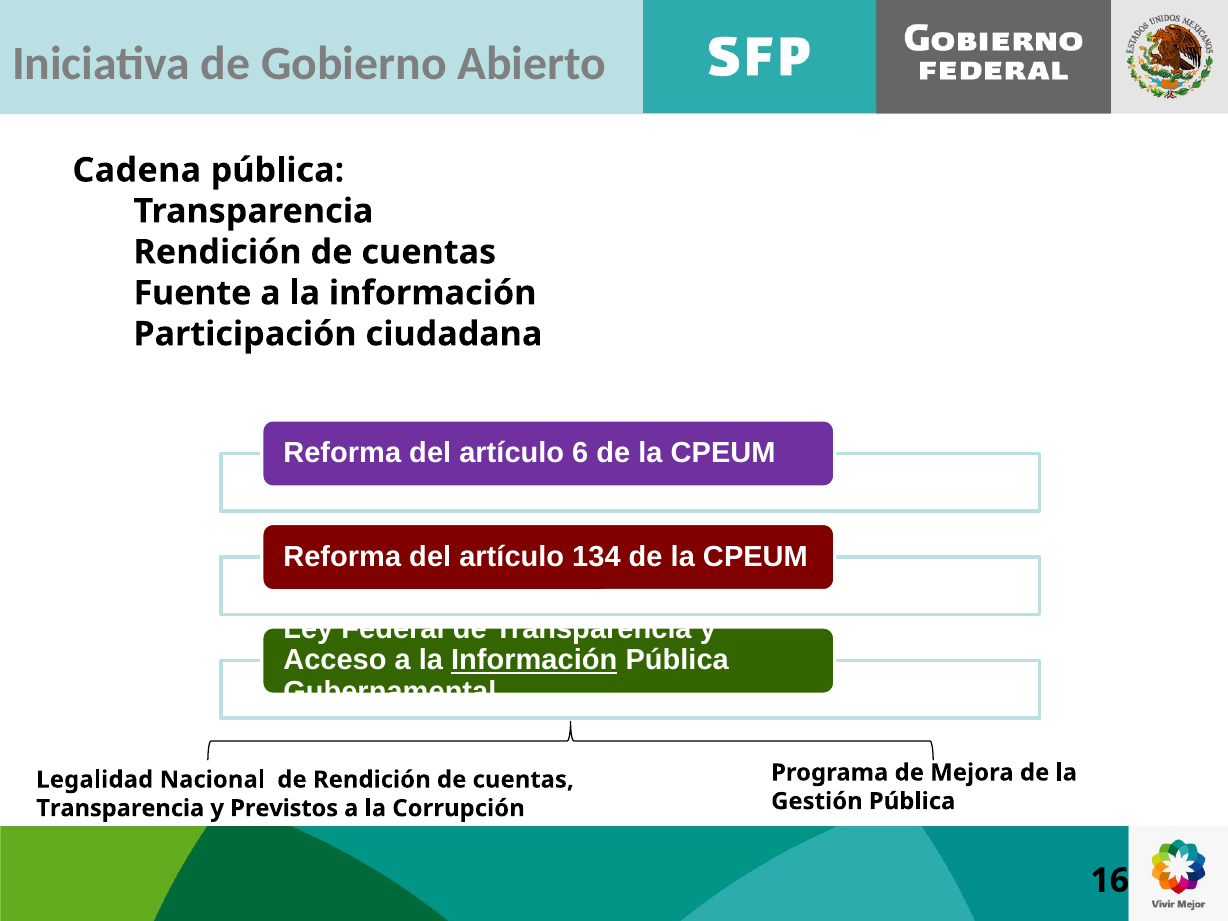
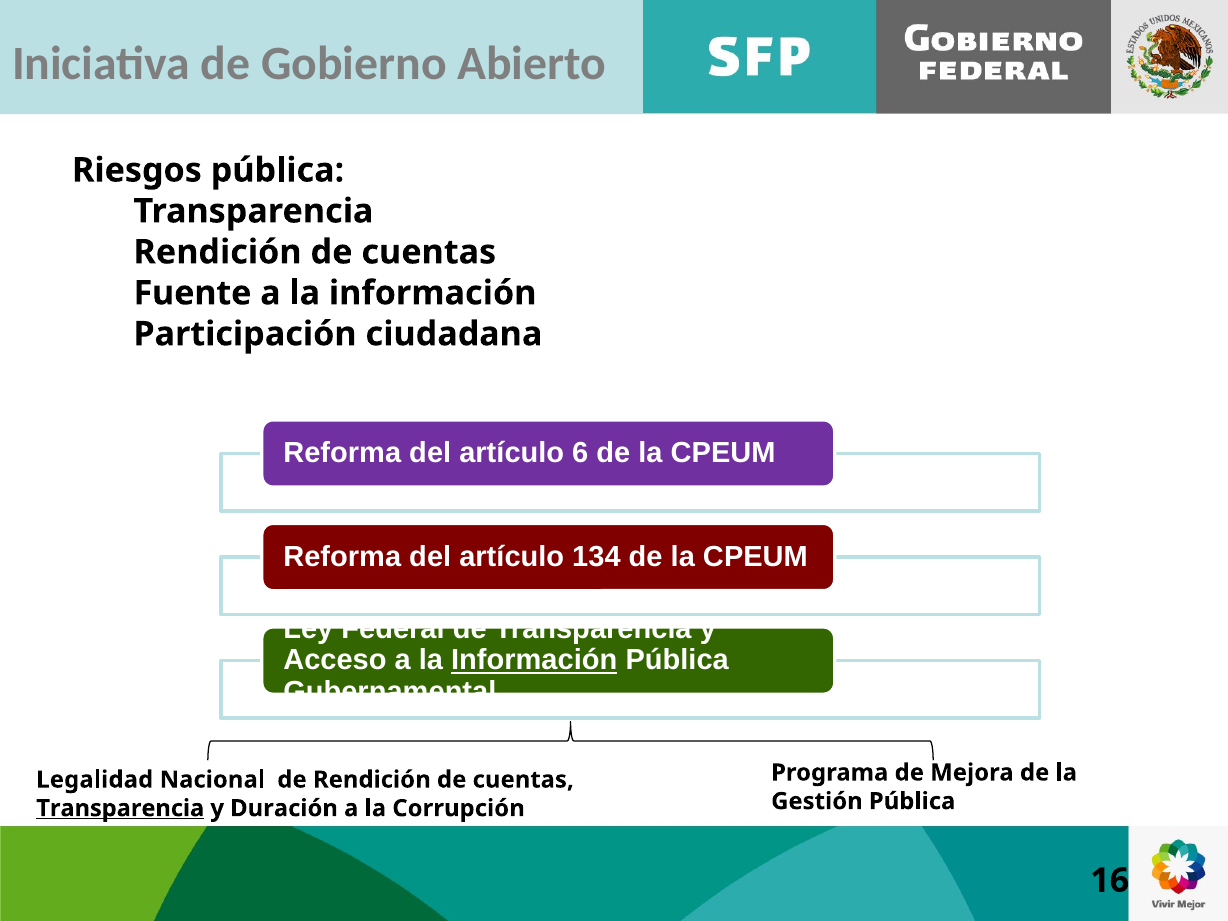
Cadena: Cadena -> Riesgos
Transparencia at (120, 808) underline: none -> present
Previstos: Previstos -> Duración
